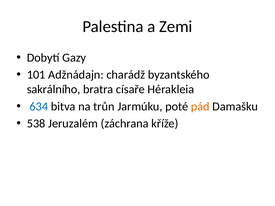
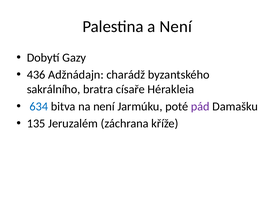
a Zemi: Zemi -> Není
101: 101 -> 436
na trůn: trůn -> není
pád colour: orange -> purple
538: 538 -> 135
